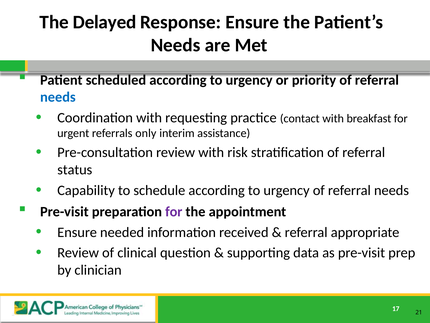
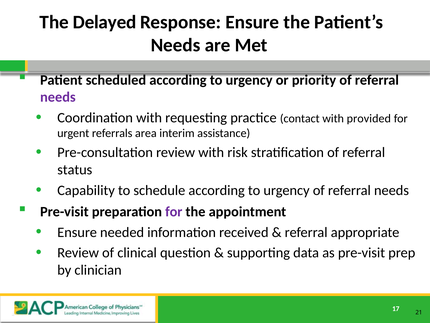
needs at (58, 97) colour: blue -> purple
breakfast: breakfast -> provided
only: only -> area
